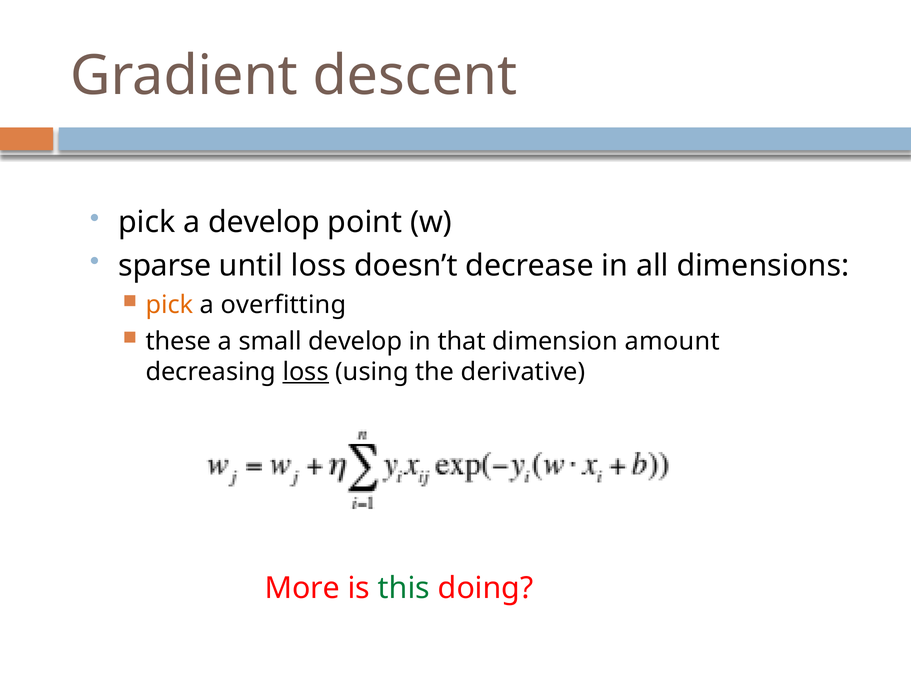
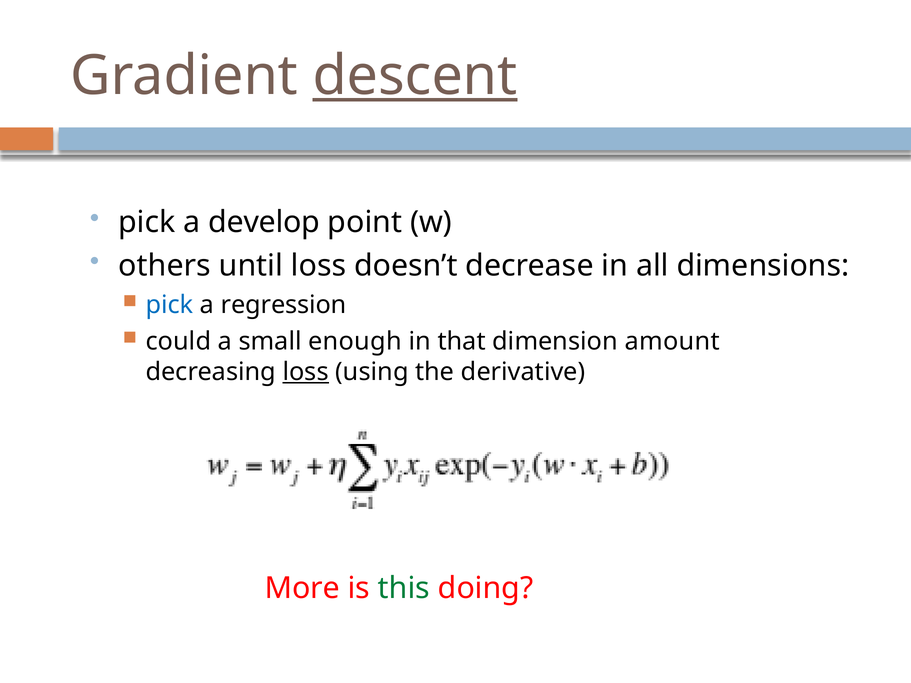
descent underline: none -> present
sparse: sparse -> others
pick at (169, 305) colour: orange -> blue
overfitting: overfitting -> regression
these: these -> could
small develop: develop -> enough
